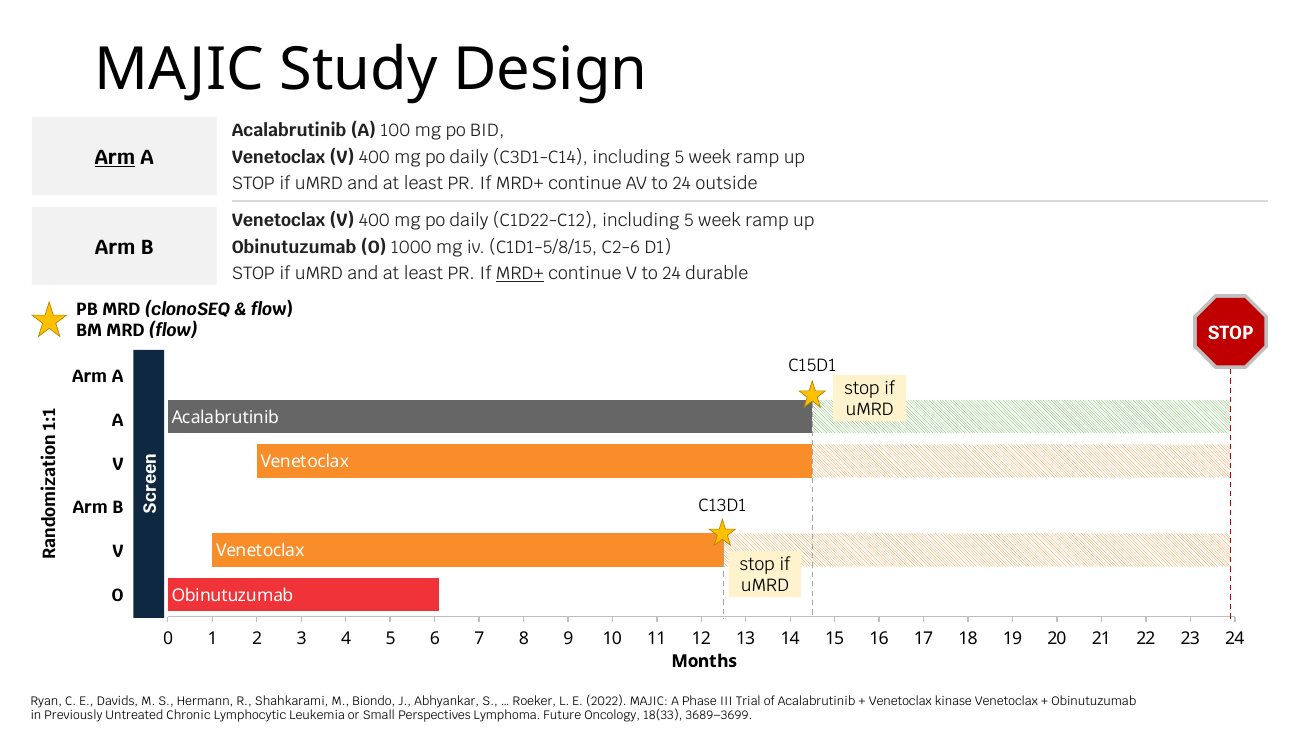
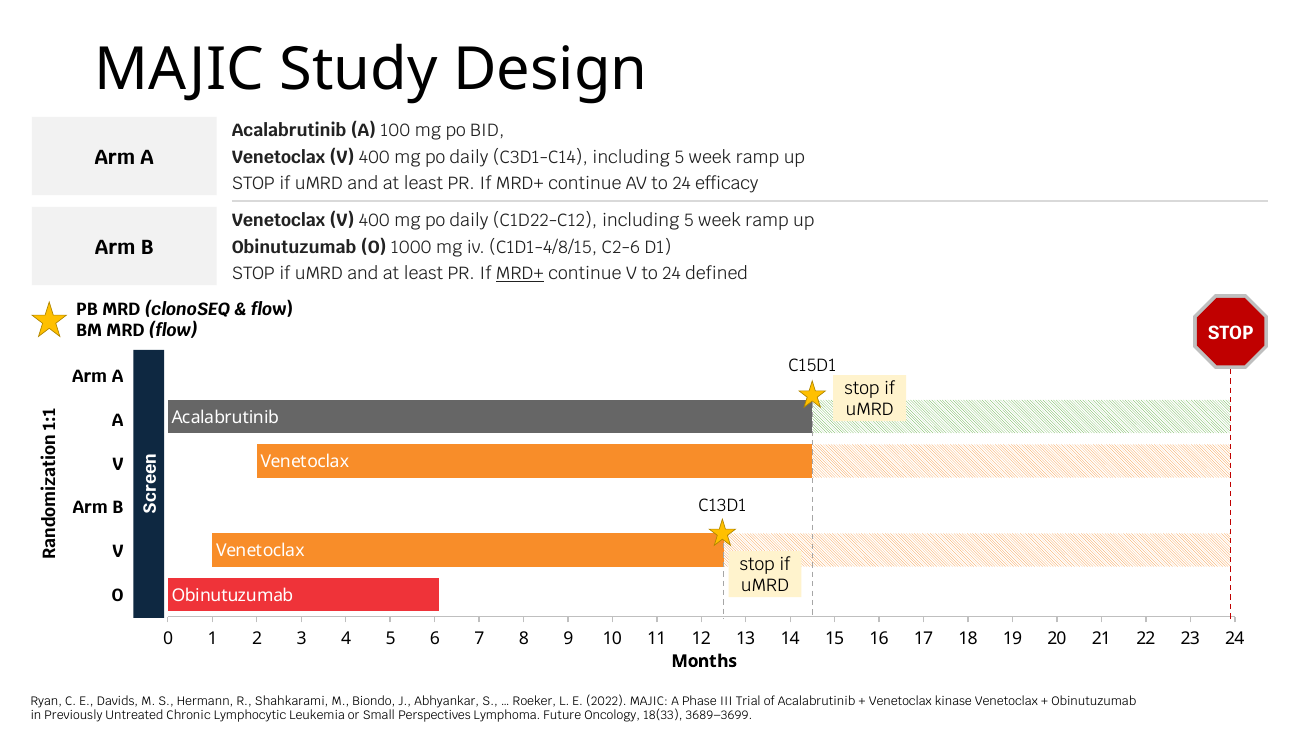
Arm at (115, 158) underline: present -> none
outside: outside -> efficacy
C1D1-5/8/15: C1D1-5/8/15 -> C1D1-4/8/15
durable: durable -> defined
